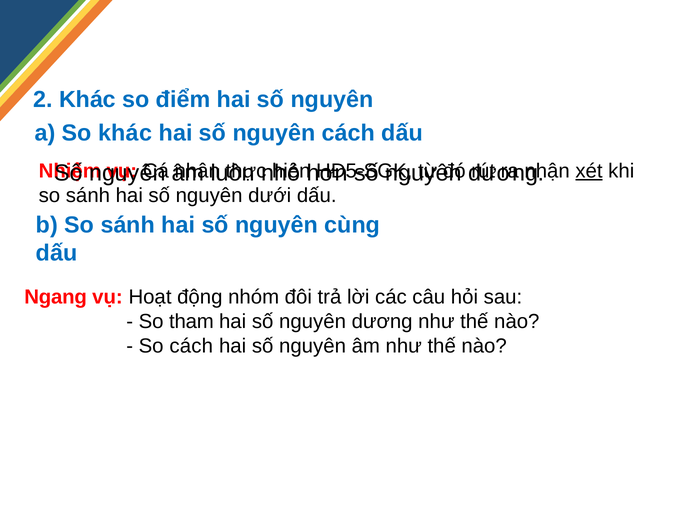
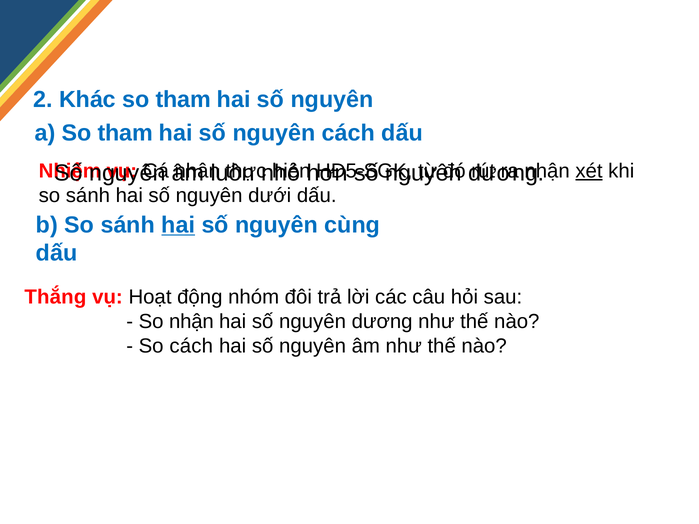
điểm at (183, 100): điểm -> tham
a So khác: khác -> tham
hai at (178, 225) underline: none -> present
Ngang: Ngang -> Thắng
So tham: tham -> nhận
